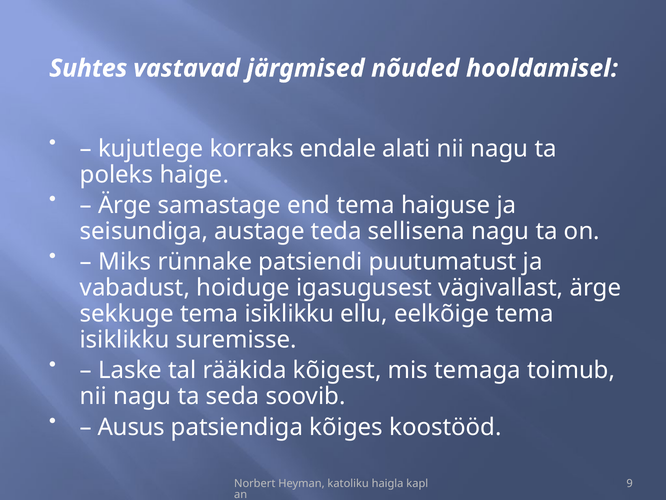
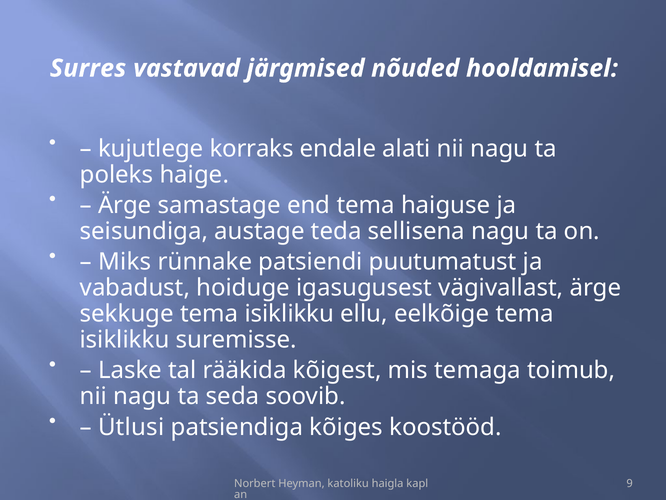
Suhtes: Suhtes -> Surres
Ausus: Ausus -> Ütlusi
